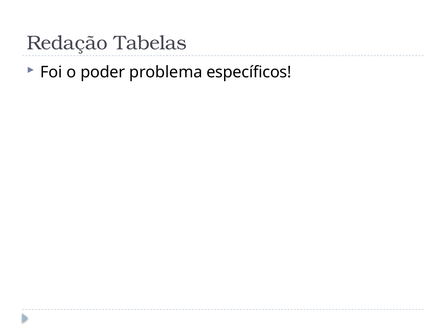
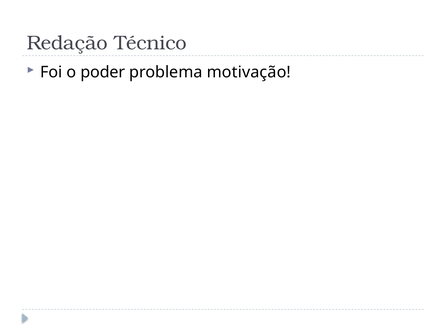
Tabelas: Tabelas -> Técnico
específicos: específicos -> motivação
